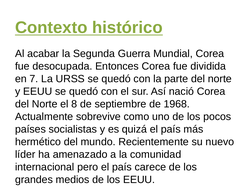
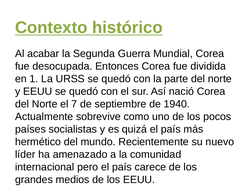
7: 7 -> 1
8: 8 -> 7
1968: 1968 -> 1940
